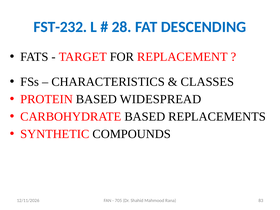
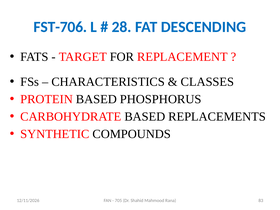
FST-232: FST-232 -> FST-706
WIDESPREAD: WIDESPREAD -> PHOSPHORUS
